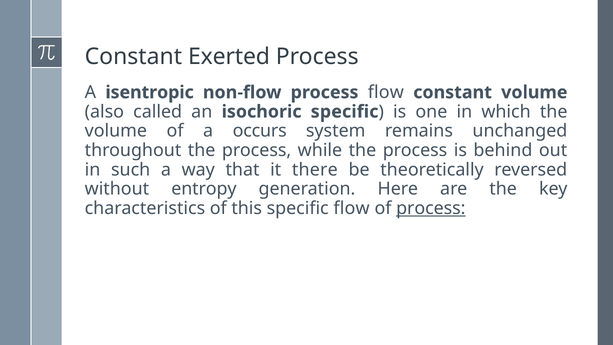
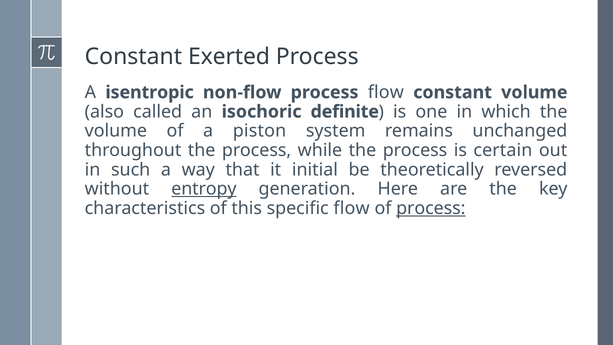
isochoric specific: specific -> definite
occurs: occurs -> piston
behind: behind -> certain
there: there -> initial
entropy underline: none -> present
